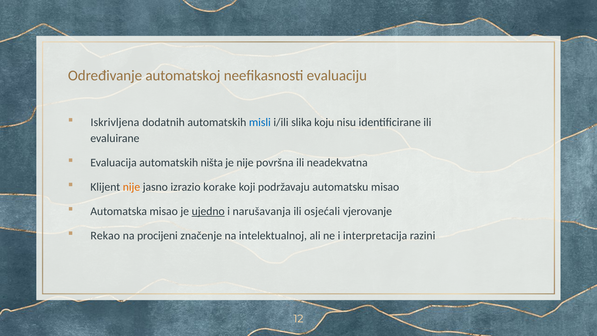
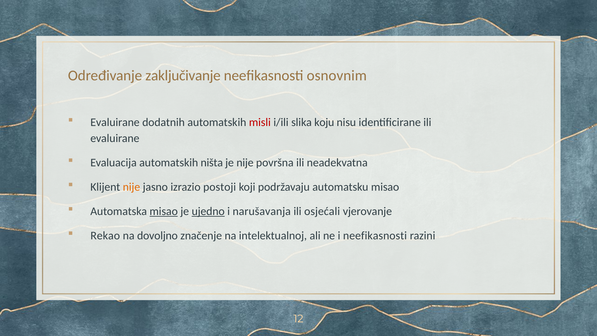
automatskoj: automatskoj -> zaključivanje
evaluaciju: evaluaciju -> osnovnim
Iskrivljena at (115, 122): Iskrivljena -> Evaluirane
misli colour: blue -> red
korake: korake -> postoji
misao at (164, 211) underline: none -> present
procijeni: procijeni -> dovoljno
i interpretacija: interpretacija -> neefikasnosti
